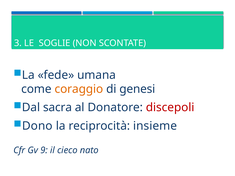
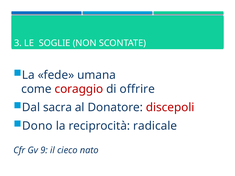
coraggio colour: orange -> red
genesi: genesi -> offrire
insieme: insieme -> radicale
